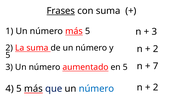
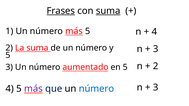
suma at (108, 11) underline: none -> present
3 at (154, 32): 3 -> 4
2 at (156, 49): 2 -> 3
7 at (156, 66): 7 -> 2
más at (33, 89) colour: black -> purple
2 at (156, 88): 2 -> 3
